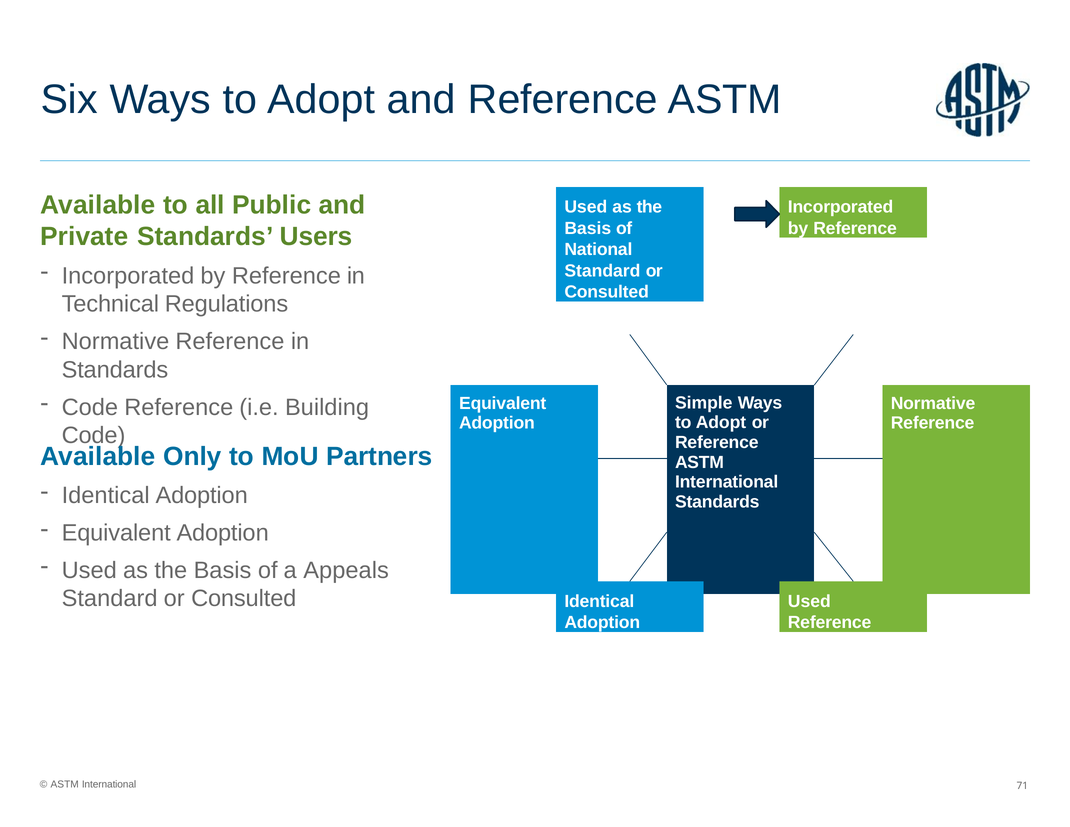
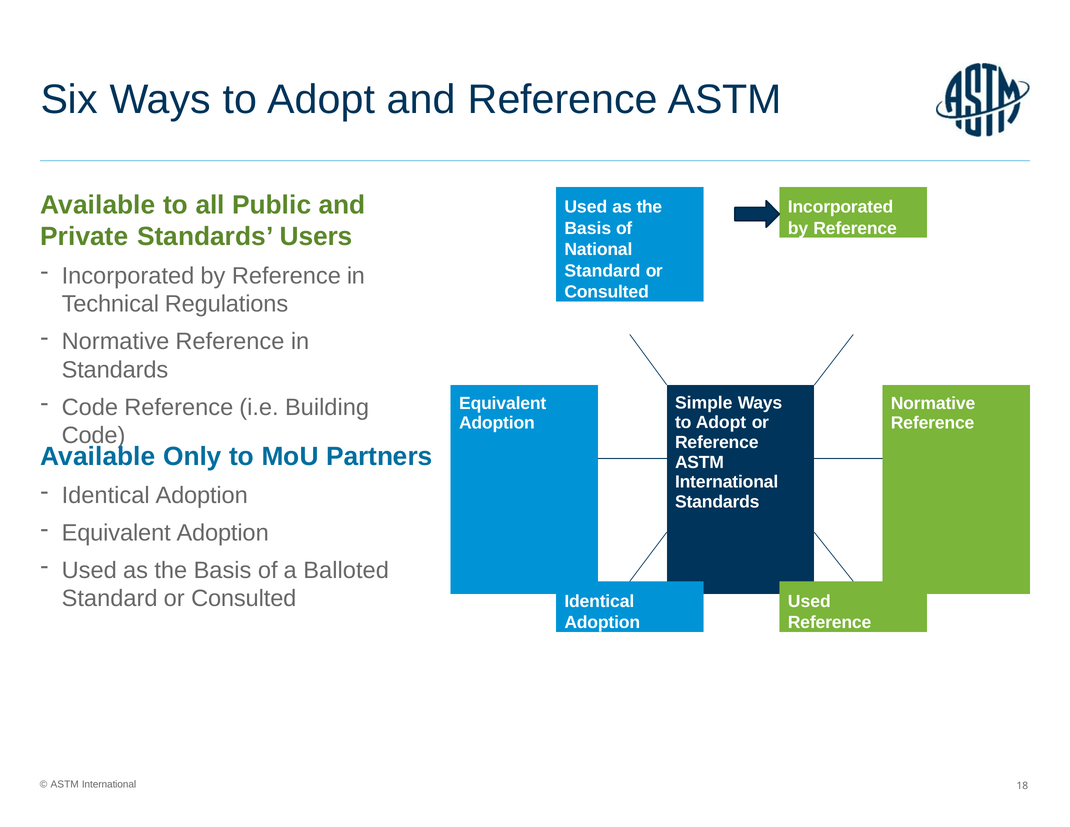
Appeals: Appeals -> Balloted
71: 71 -> 18
